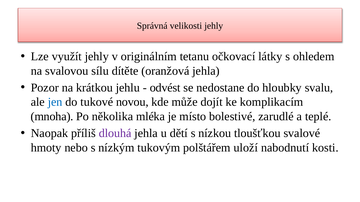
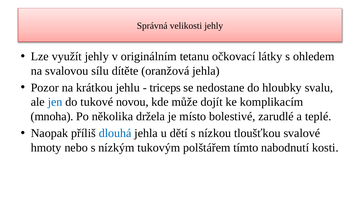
odvést: odvést -> triceps
mléka: mléka -> držela
dlouhá colour: purple -> blue
uloží: uloží -> tímto
